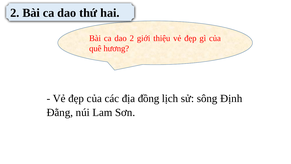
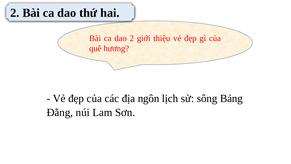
đồng: đồng -> ngôn
Định: Định -> Bảng
